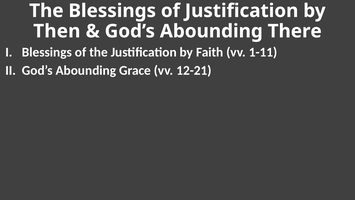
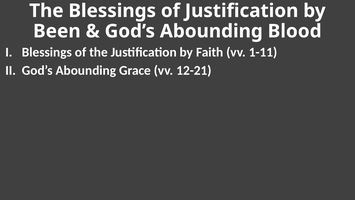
Then: Then -> Been
There: There -> Blood
